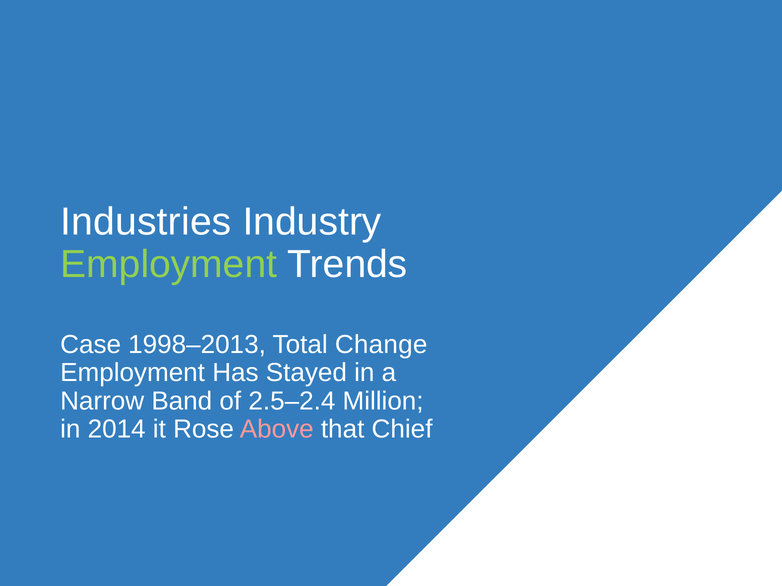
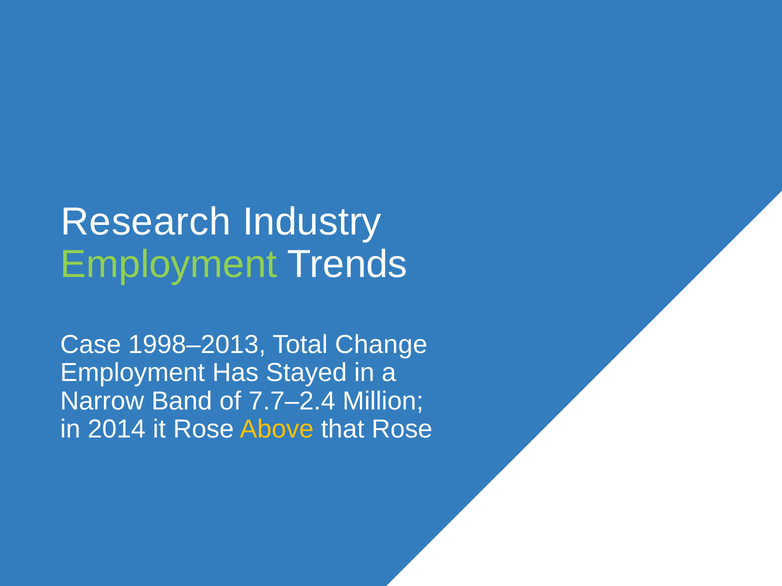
Industries: Industries -> Research
2.5–2.4: 2.5–2.4 -> 7.7–2.4
Above colour: pink -> yellow
that Chief: Chief -> Rose
